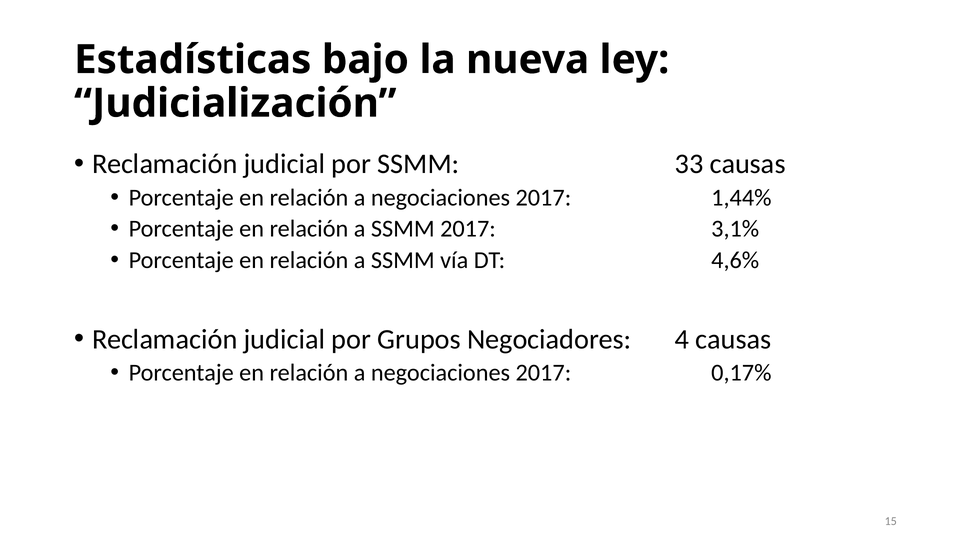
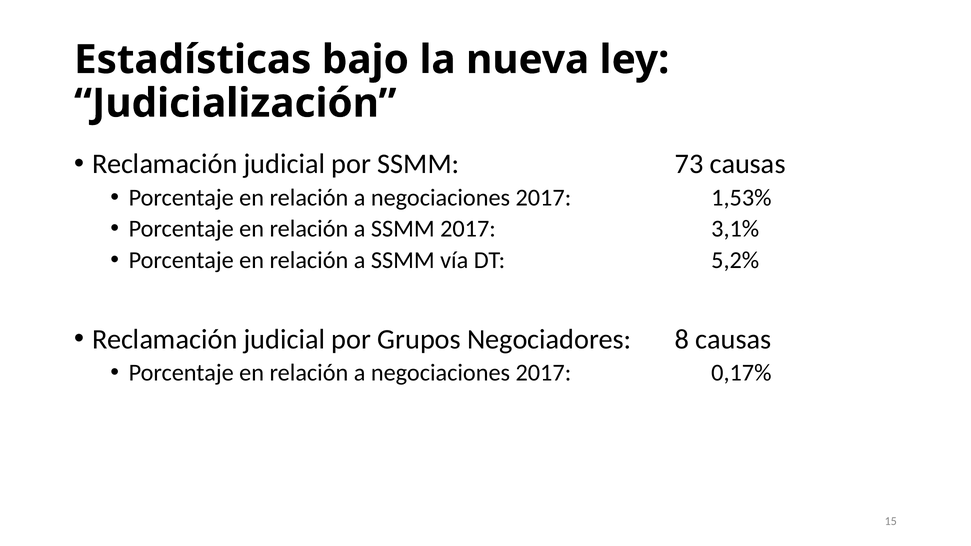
33: 33 -> 73
1,44%: 1,44% -> 1,53%
4,6%: 4,6% -> 5,2%
4: 4 -> 8
